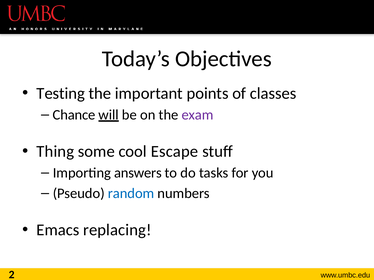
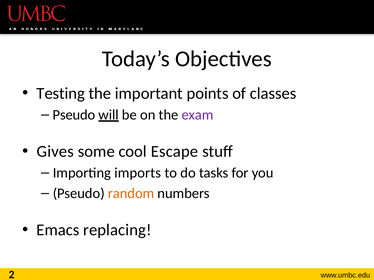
Chance at (74, 115): Chance -> Pseudo
Thing: Thing -> Gives
answers: answers -> imports
random colour: blue -> orange
